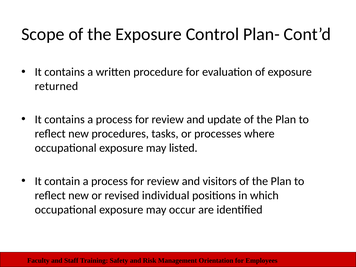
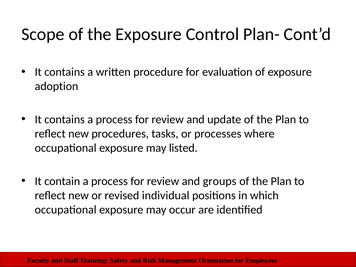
returned: returned -> adoption
visitors: visitors -> groups
